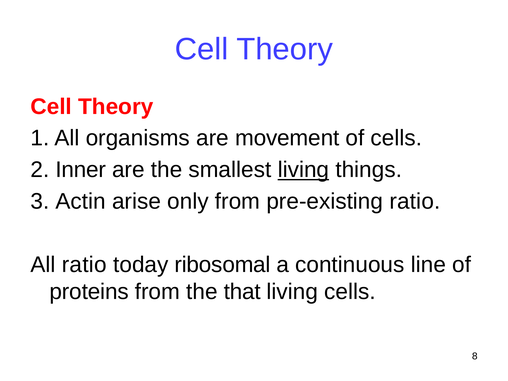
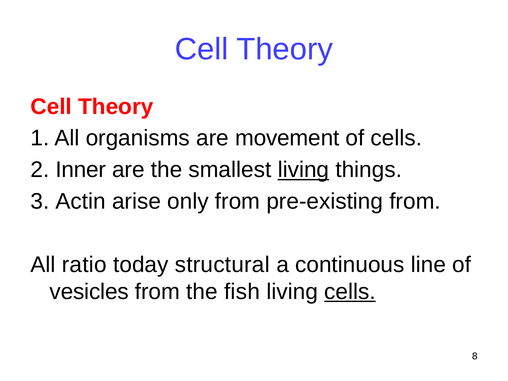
pre-existing ratio: ratio -> from
ribosomal: ribosomal -> structural
proteins: proteins -> vesicles
that: that -> fish
cells at (350, 292) underline: none -> present
